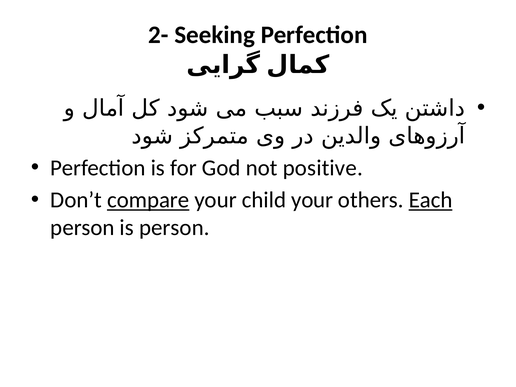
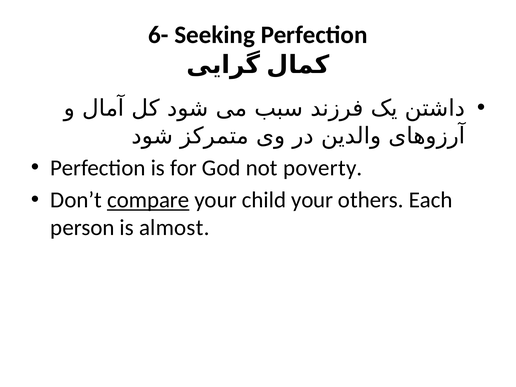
2-: 2- -> 6-
positive: positive -> poverty
Each underline: present -> none
is person: person -> almost
